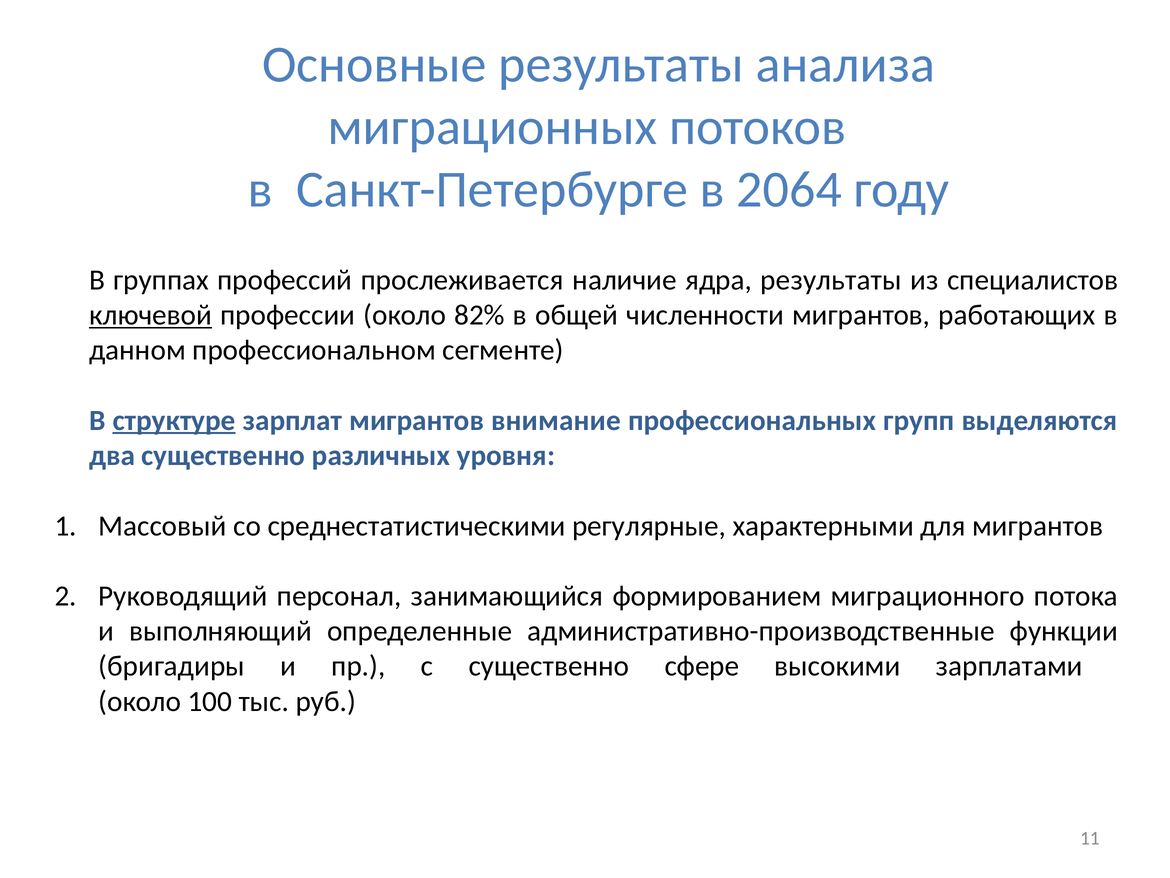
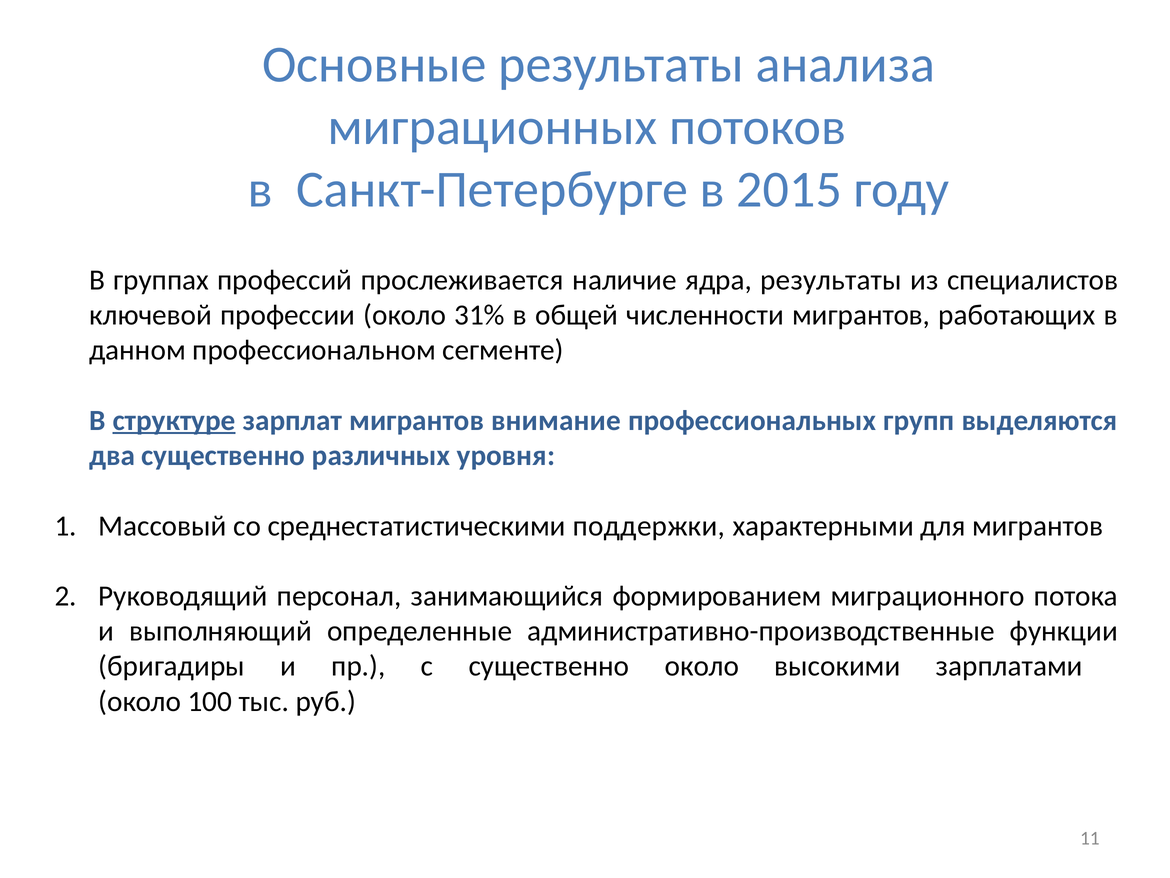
2064: 2064 -> 2015
ключевой underline: present -> none
82%: 82% -> 31%
регулярные: регулярные -> поддержки
существенно сфере: сфере -> около
